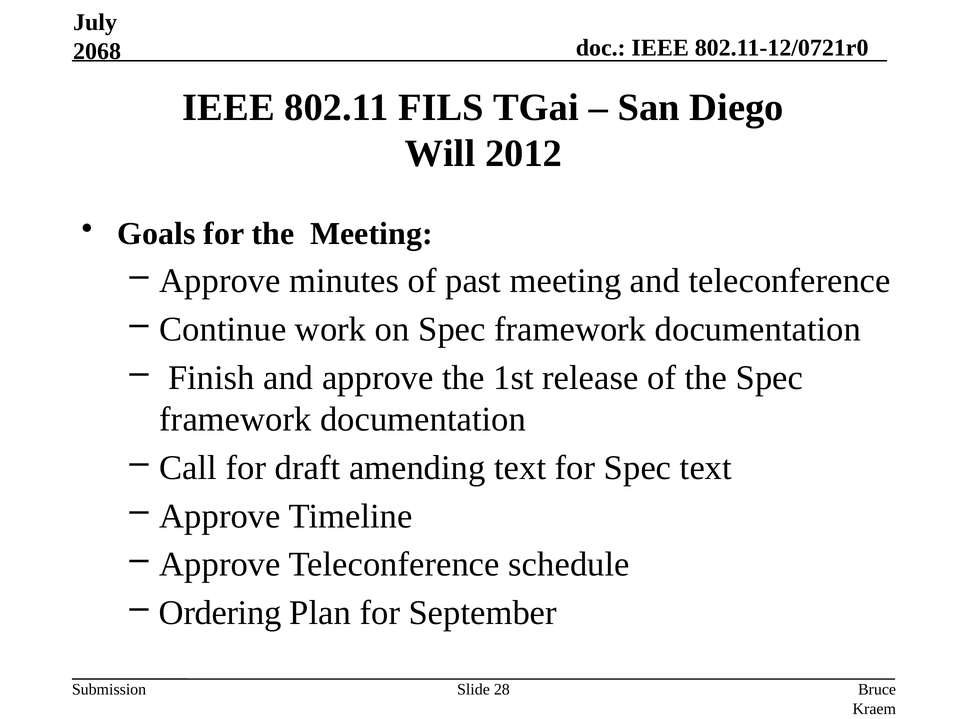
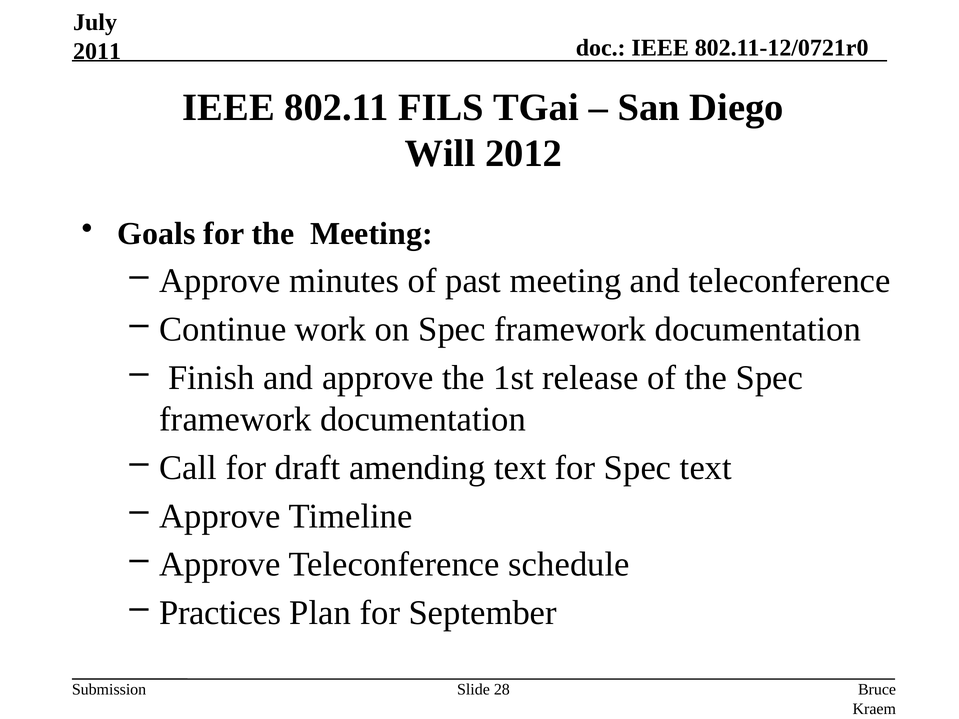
2068: 2068 -> 2011
Ordering: Ordering -> Practices
